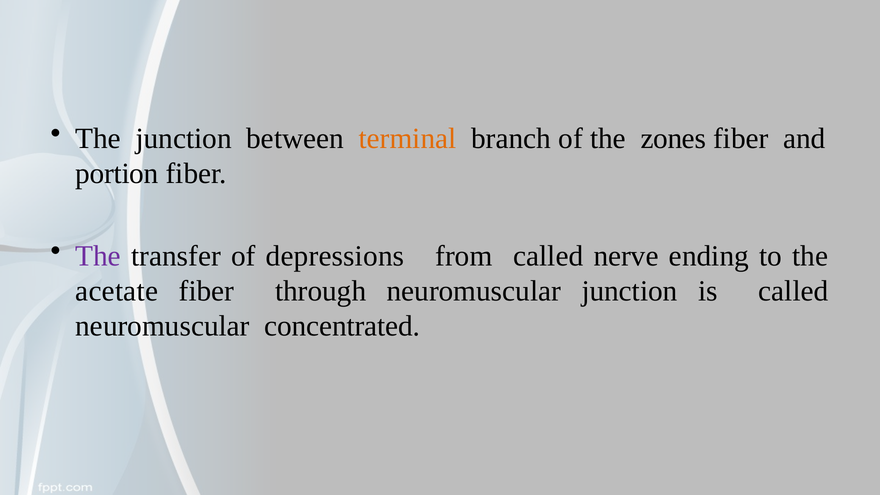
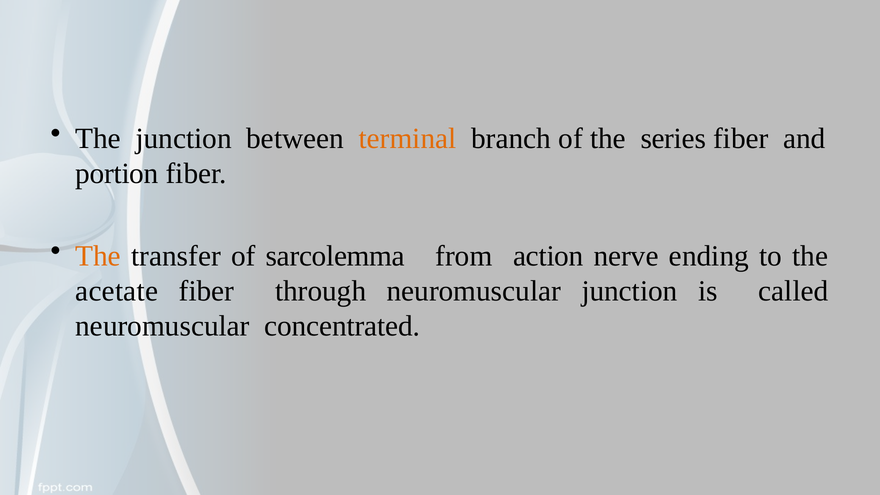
zones: zones -> series
The at (98, 256) colour: purple -> orange
depressions: depressions -> sarcolemma
from called: called -> action
